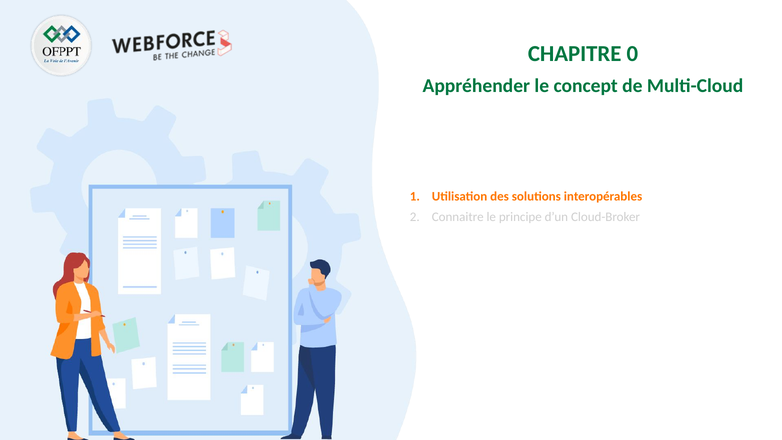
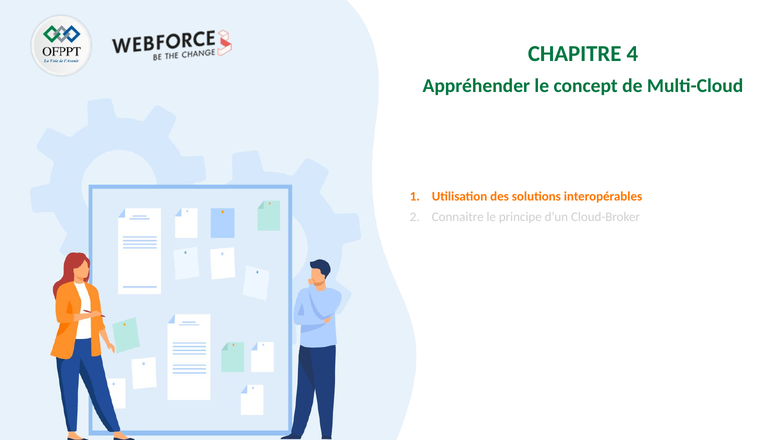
0: 0 -> 4
